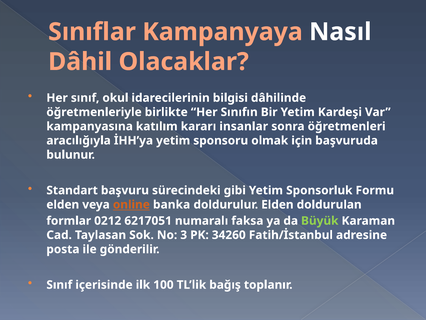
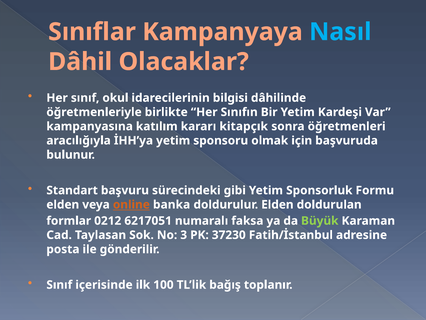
Nasıl colour: white -> light blue
insanlar: insanlar -> kitapçık
34260: 34260 -> 37230
